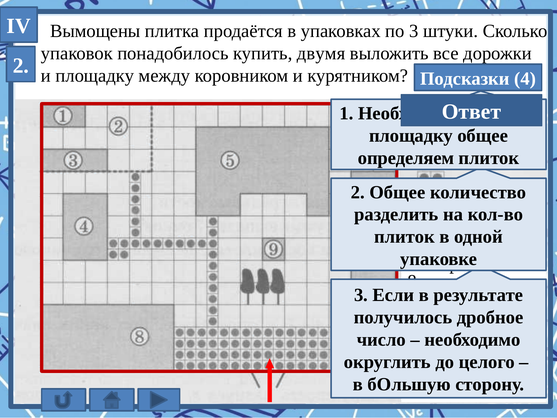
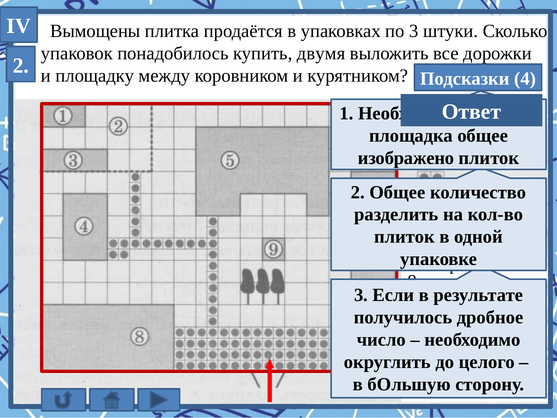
площадку at (411, 136): площадку -> площадка
определяем: определяем -> изображено
